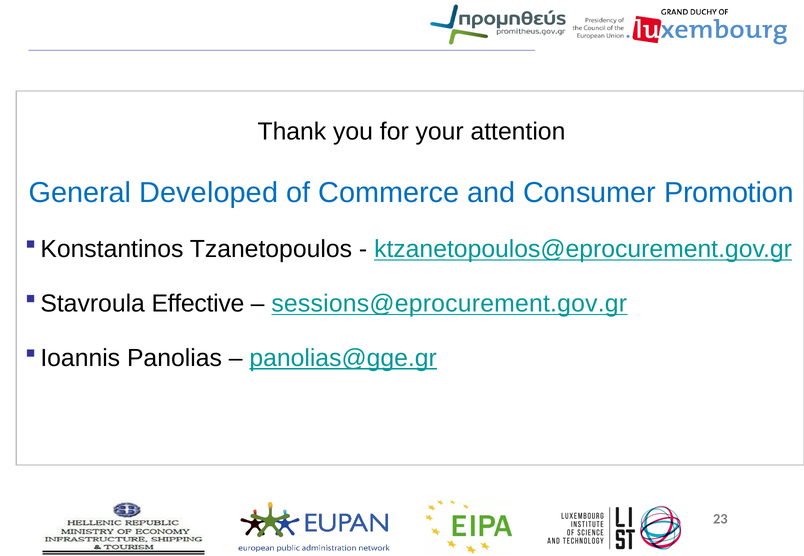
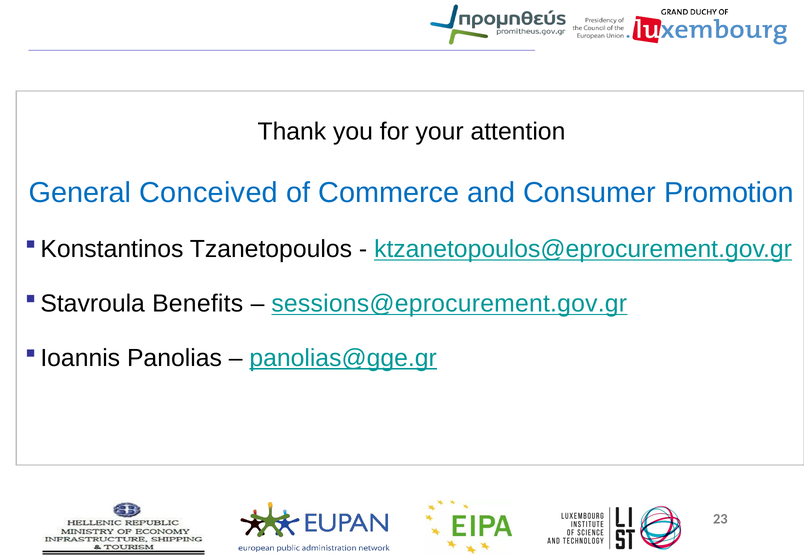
Developed: Developed -> Conceived
Effective: Effective -> Benefits
